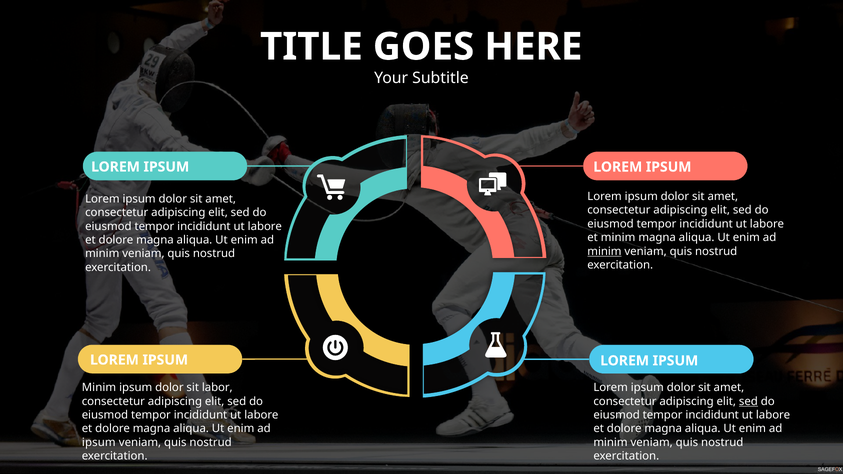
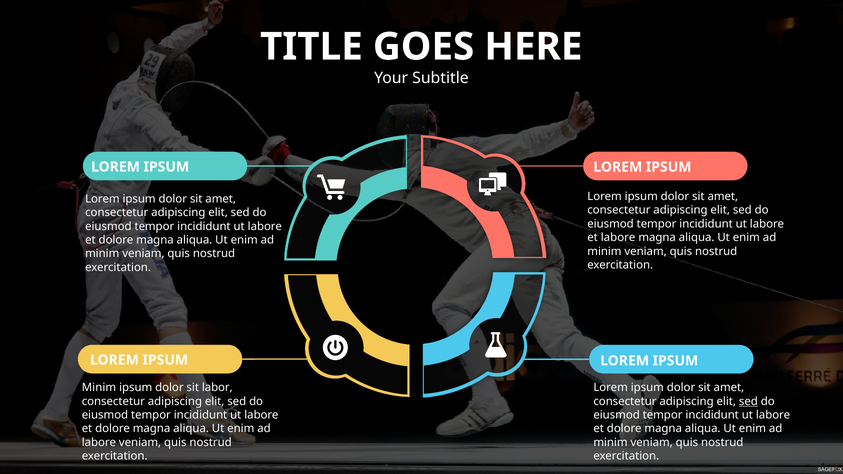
et minim: minim -> labore
minim at (604, 251) underline: present -> none
ipsum at (99, 443): ipsum -> labore
